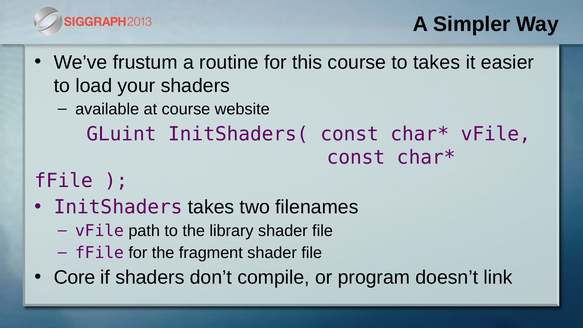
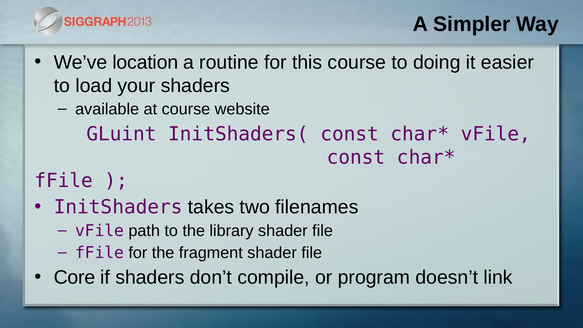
frustum: frustum -> location
to takes: takes -> doing
